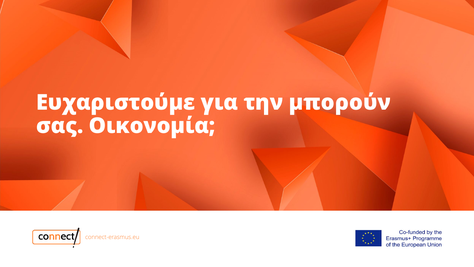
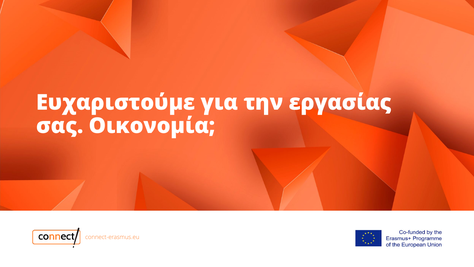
μπορούν: μπορούν -> εργασίας
